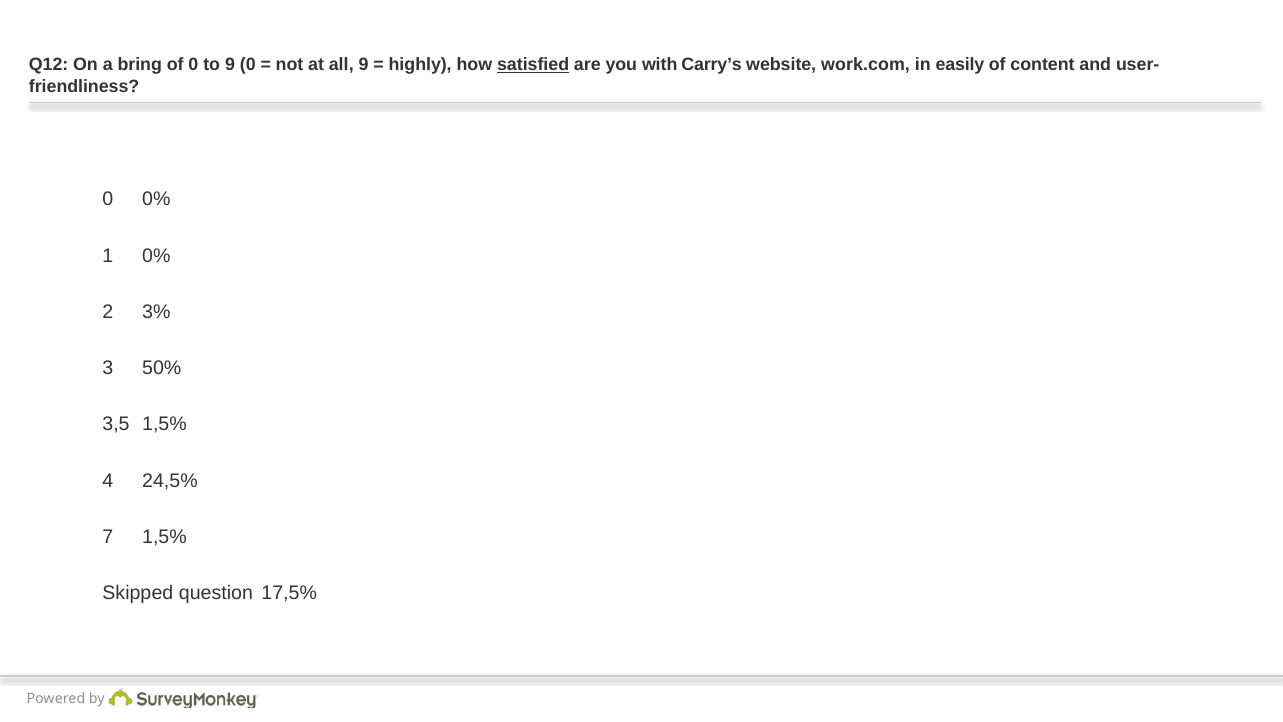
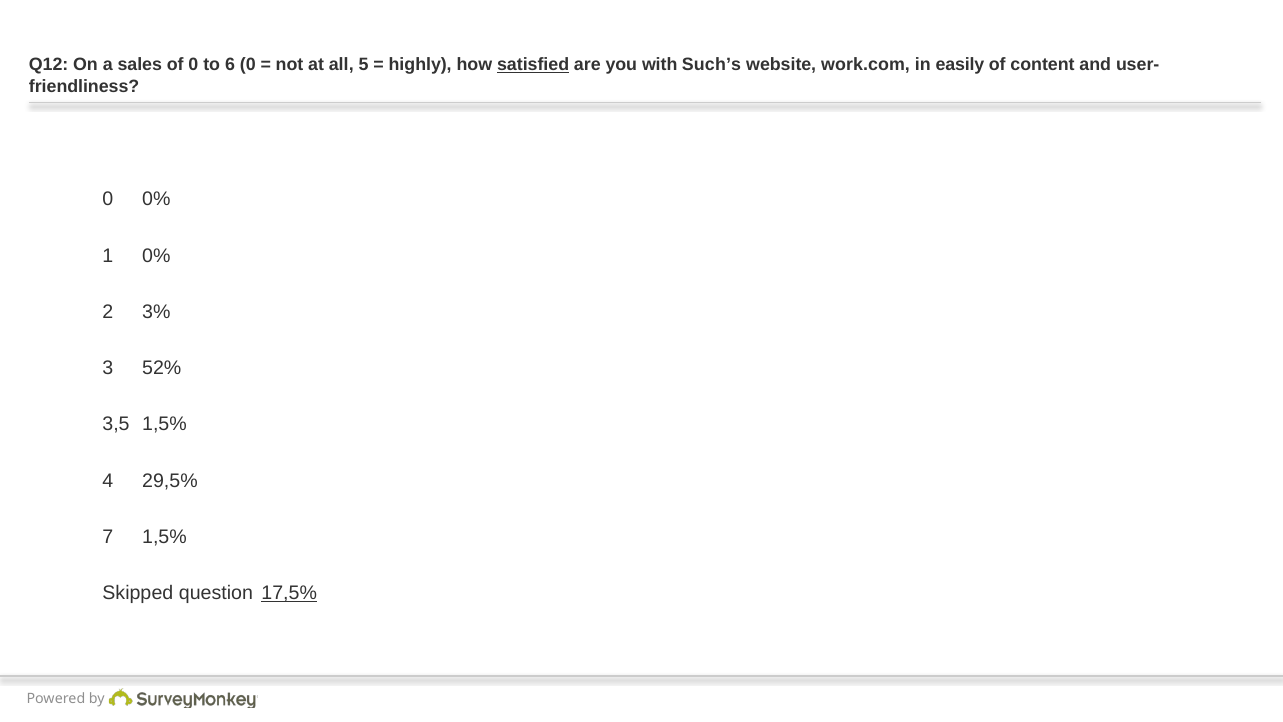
bring: bring -> sales
to 9: 9 -> 6
all 9: 9 -> 5
Carry’s: Carry’s -> Such’s
50%: 50% -> 52%
24,5%: 24,5% -> 29,5%
17,5% underline: none -> present
